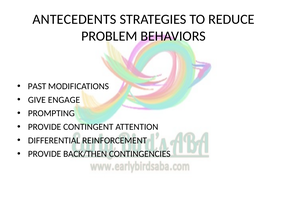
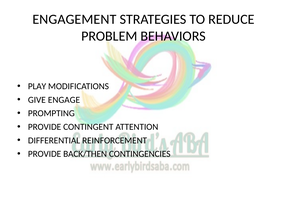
ANTECEDENTS: ANTECEDENTS -> ENGAGEMENT
PAST: PAST -> PLAY
